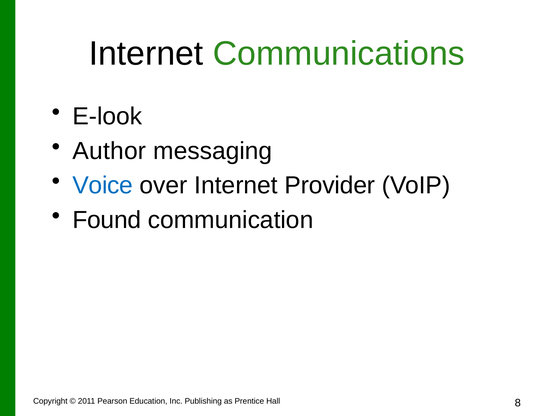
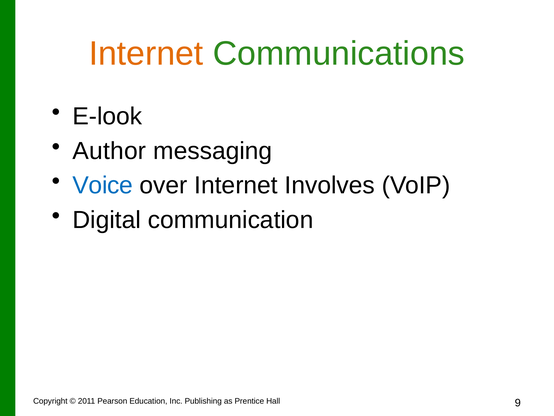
Internet at (146, 54) colour: black -> orange
Provider: Provider -> Involves
Found: Found -> Digital
8: 8 -> 9
